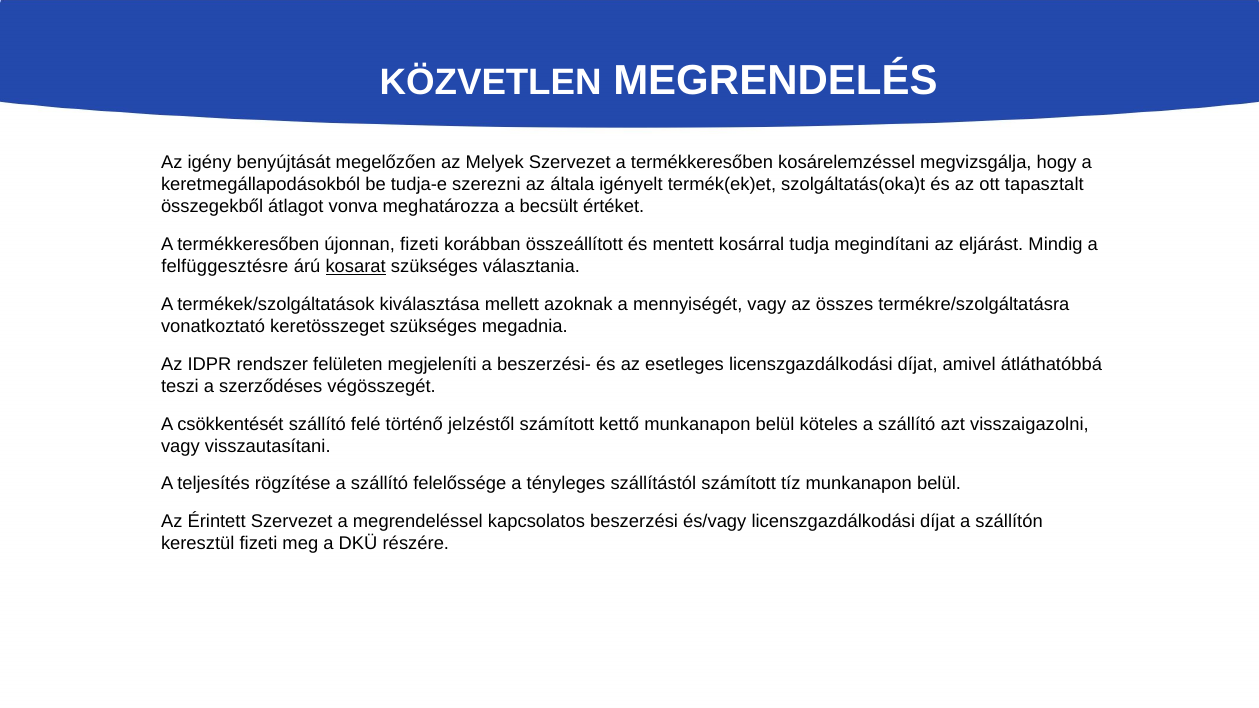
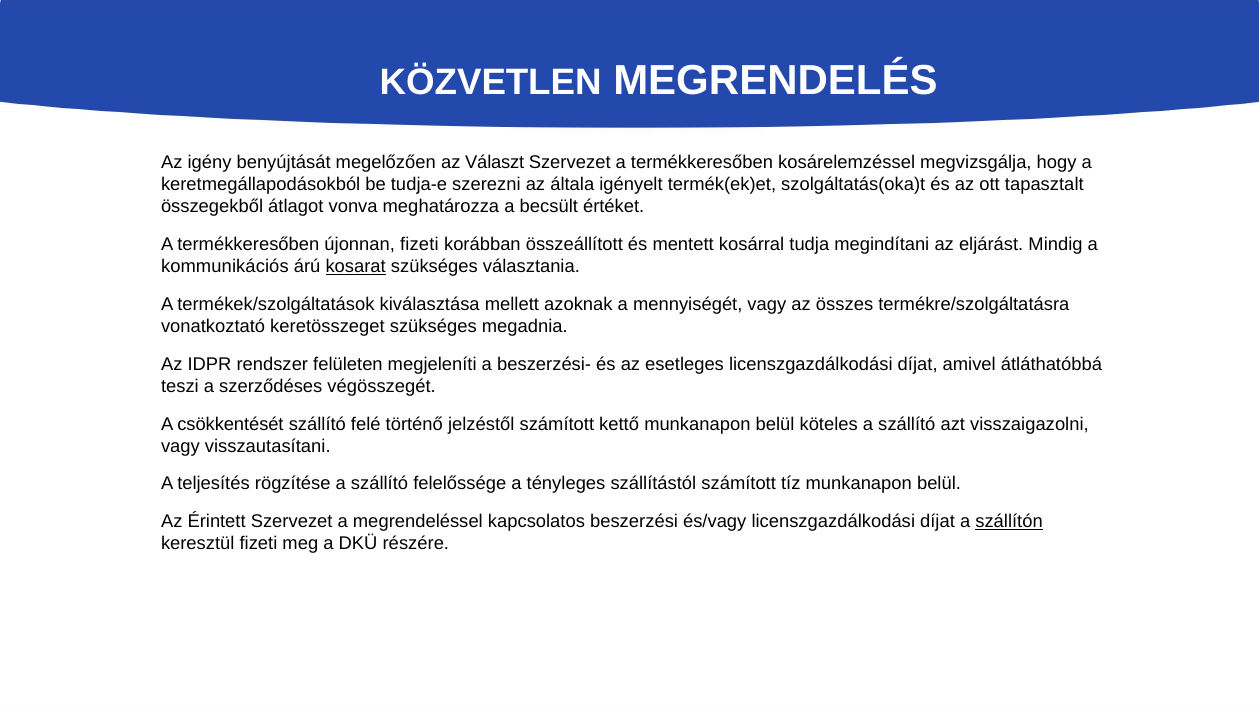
Melyek: Melyek -> Választ
felfüggesztésre: felfüggesztésre -> kommunikációs
szállítón underline: none -> present
